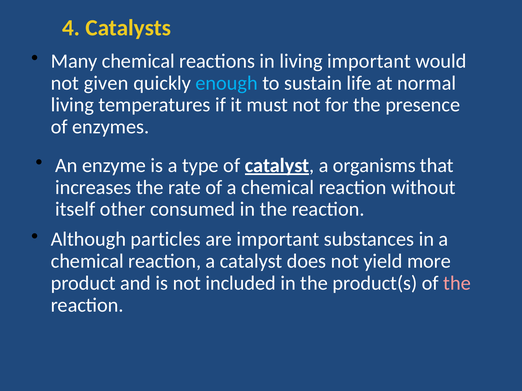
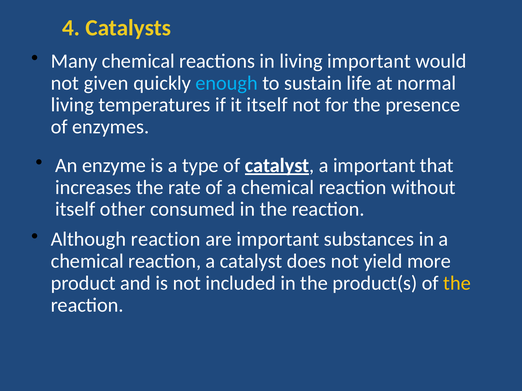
it must: must -> itself
a organisms: organisms -> important
Although particles: particles -> reaction
the at (457, 283) colour: pink -> yellow
